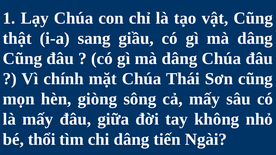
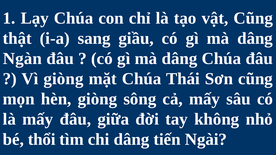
Cũng at (22, 59): Cũng -> Ngàn
Vì chính: chính -> giòng
